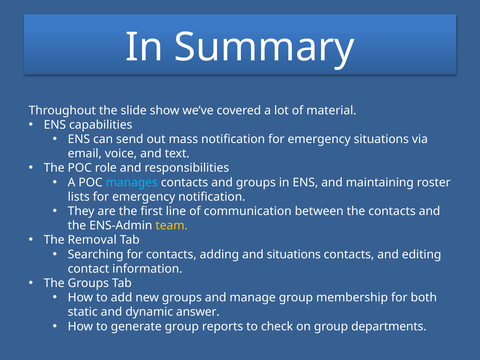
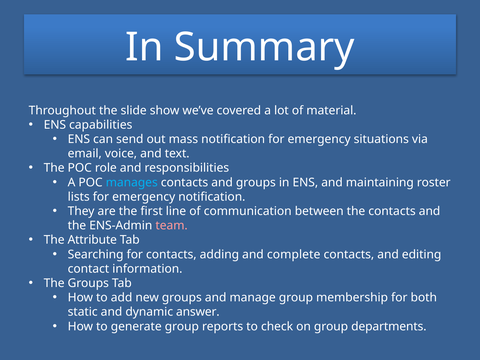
team colour: yellow -> pink
Removal: Removal -> Attribute
and situations: situations -> complete
